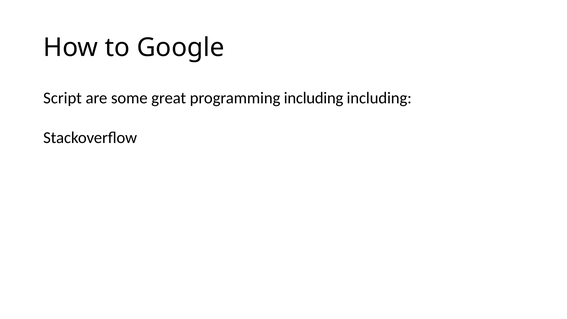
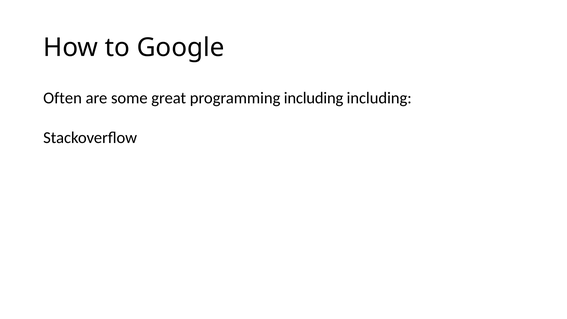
Script: Script -> Often
